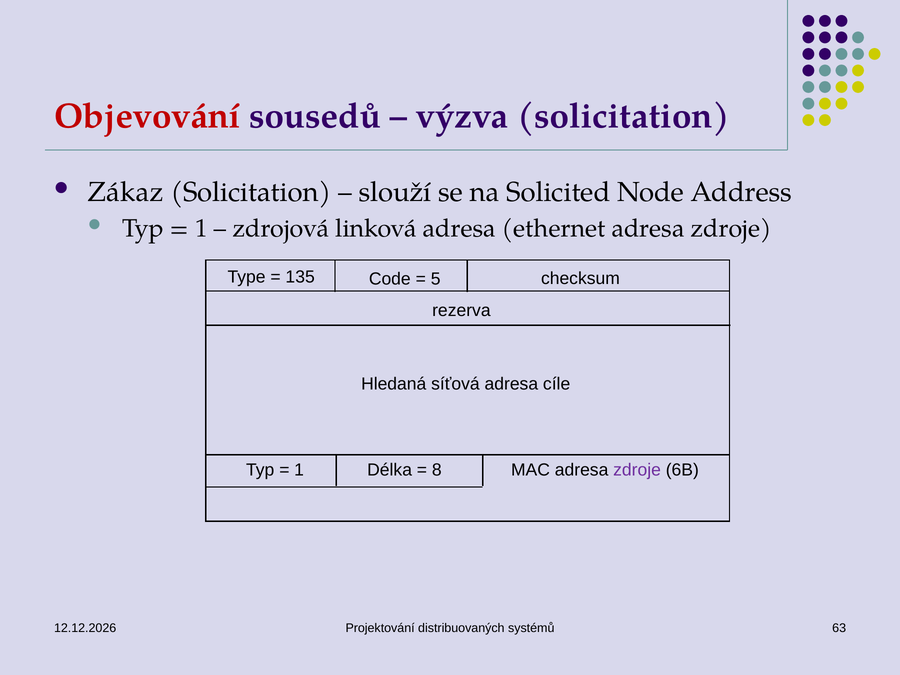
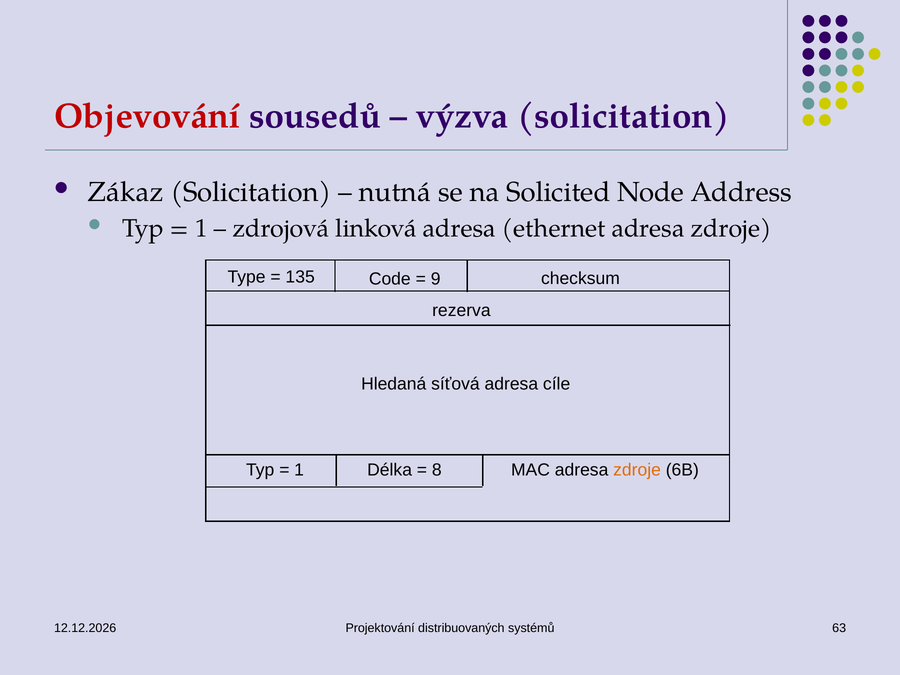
slouží: slouží -> nutná
5: 5 -> 9
zdroje at (637, 470) colour: purple -> orange
